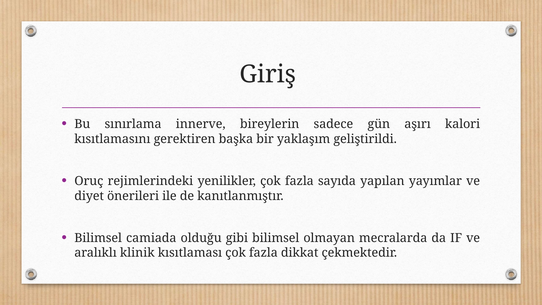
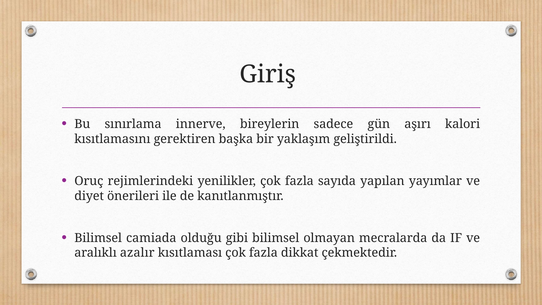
klinik: klinik -> azalır
